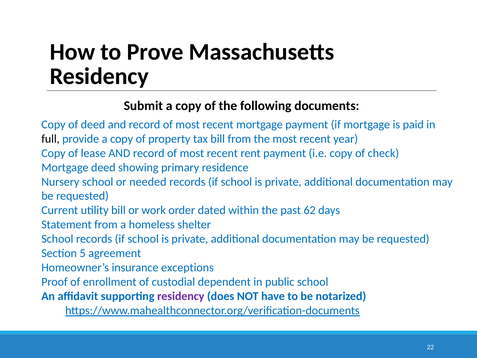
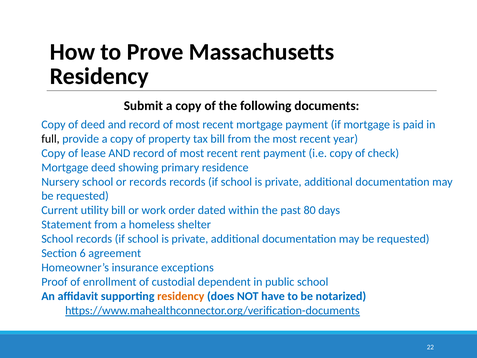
or needed: needed -> records
62: 62 -> 80
5: 5 -> 6
residency at (181, 296) colour: purple -> orange
